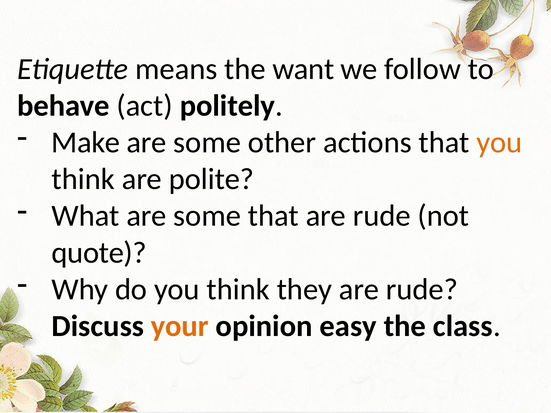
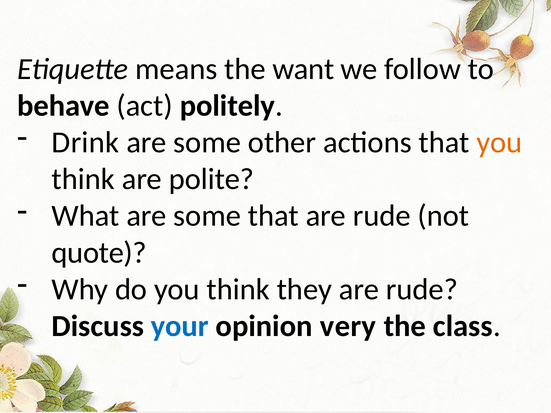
Make: Make -> Drink
your colour: orange -> blue
easy: easy -> very
